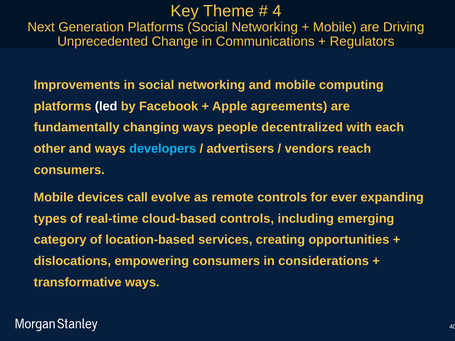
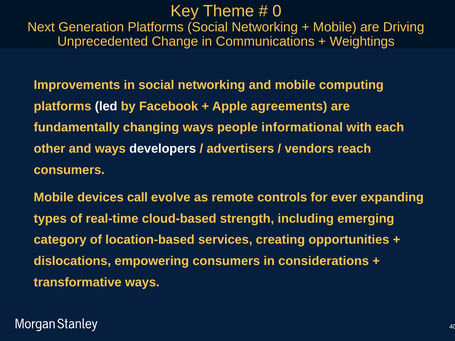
4: 4 -> 0
Regulators: Regulators -> Weightings
decentralized: decentralized -> informational
developers colour: light blue -> white
cloud-based controls: controls -> strength
